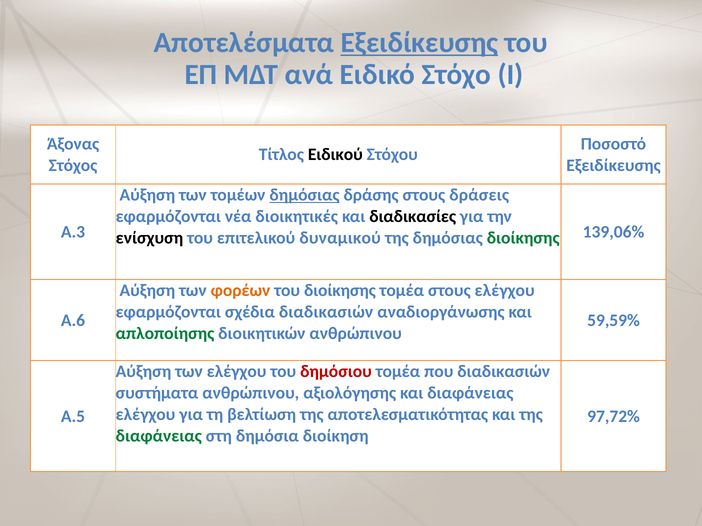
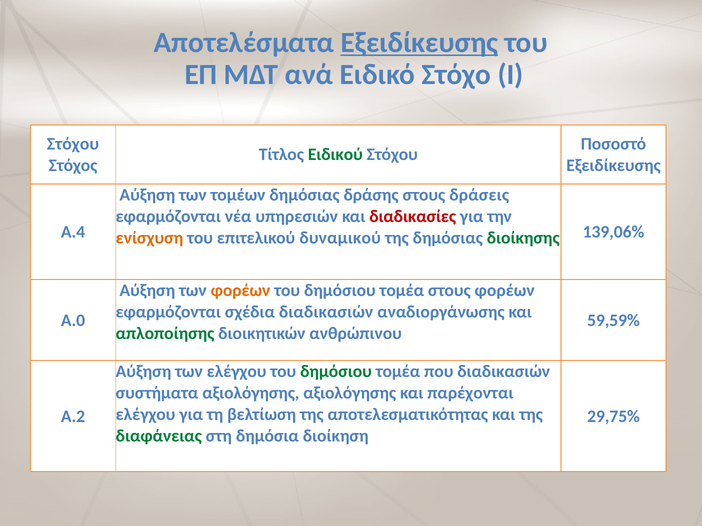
Άξονας at (73, 144): Άξονας -> Στόχου
Ειδικού colour: black -> green
δημόσιας at (304, 195) underline: present -> none
διοικητικές: διοικητικές -> υπηρεσιών
διαδικασίες colour: black -> red
Α.3: Α.3 -> Α.4
ενίσχυση colour: black -> orange
διοίκησης at (340, 291): διοίκησης -> δημόσιου
στους ελέγχου: ελέγχου -> φορέων
Α.6: Α.6 -> Α.0
δημόσιου at (336, 372) colour: red -> green
συστήματα ανθρώπινου: ανθρώπινου -> αξιολόγησης
και διαφάνειας: διαφάνειας -> παρέχονται
Α.5: Α.5 -> Α.2
97,72%: 97,72% -> 29,75%
